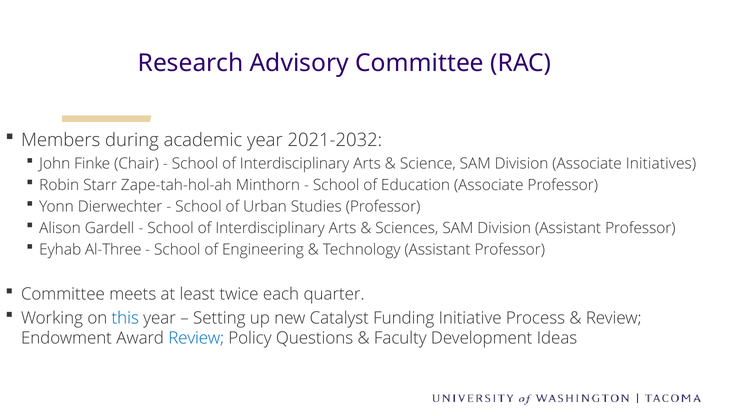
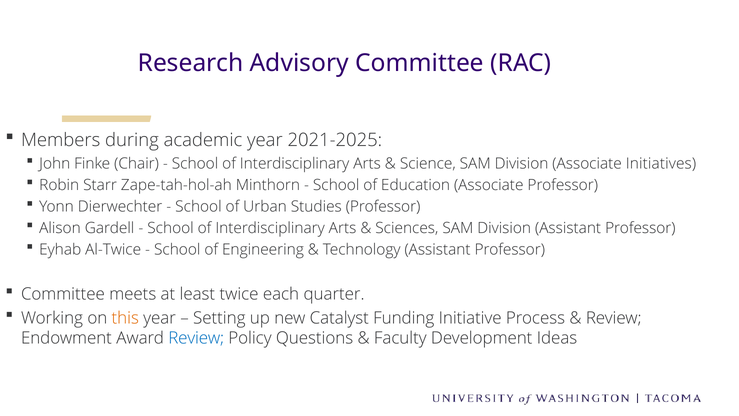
2021-2032: 2021-2032 -> 2021-2025
Al-Three: Al-Three -> Al-Twice
this colour: blue -> orange
